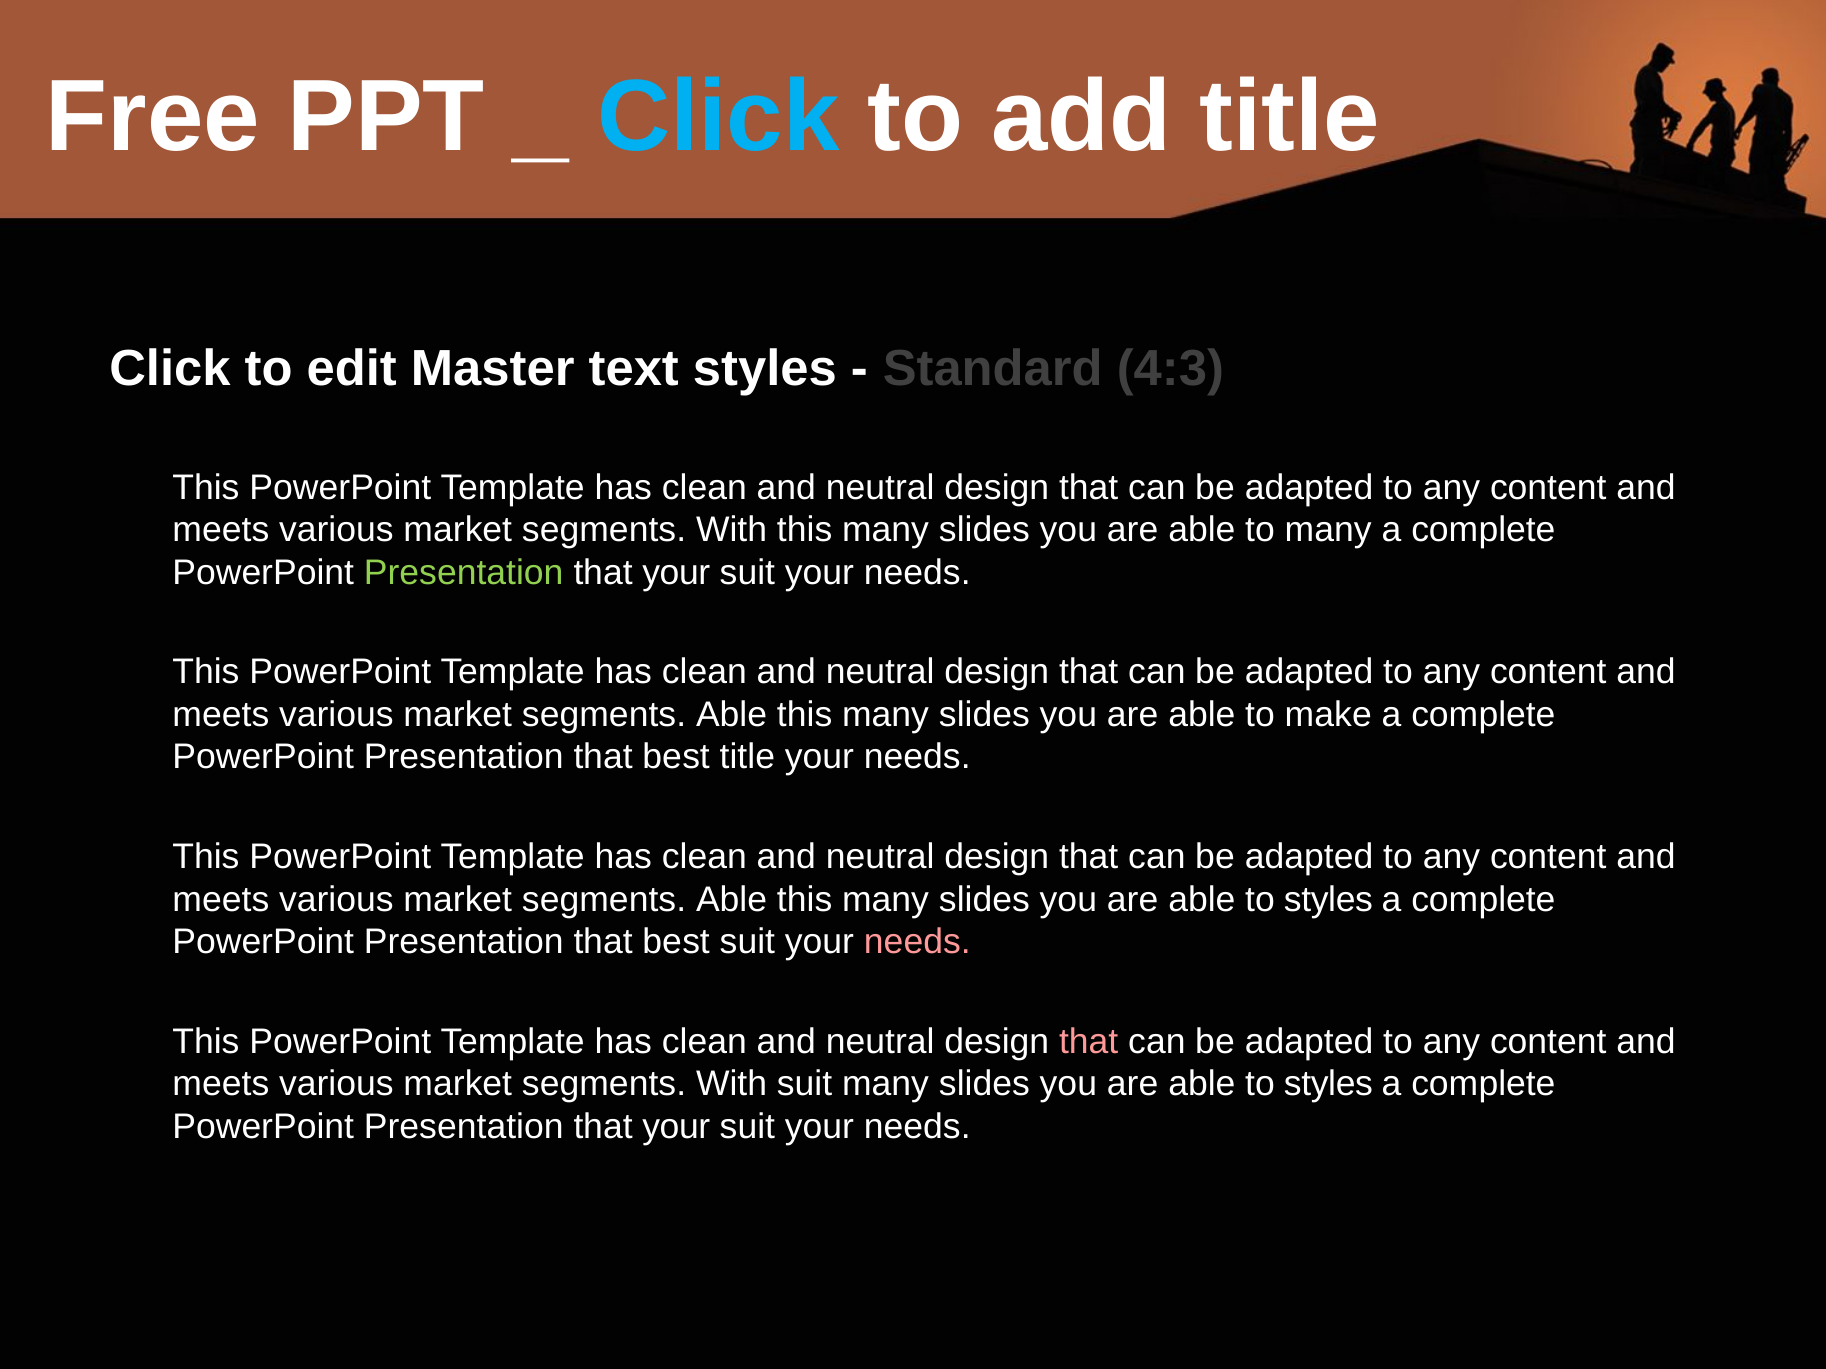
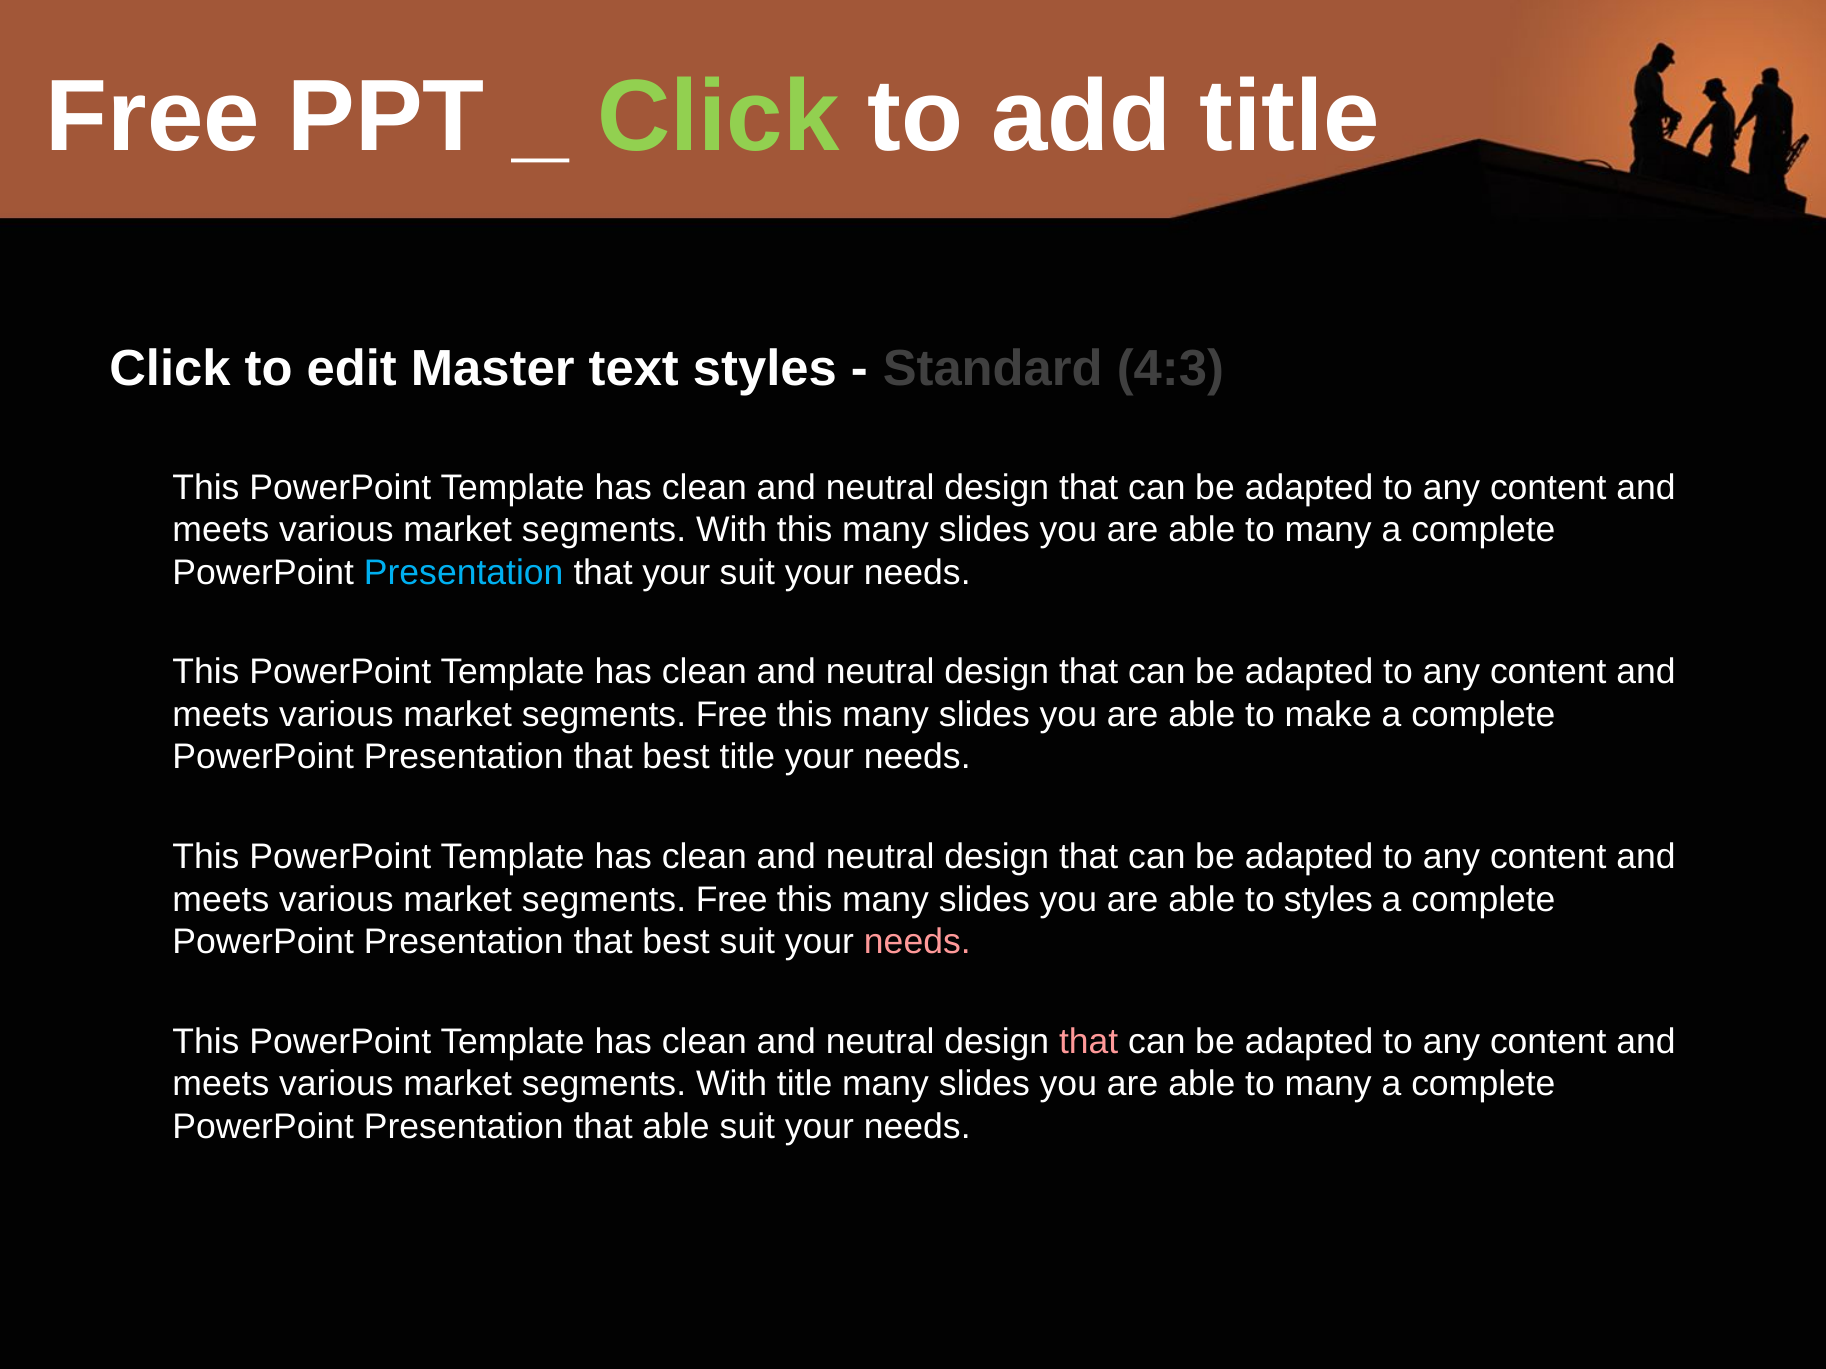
Click at (718, 117) colour: light blue -> light green
Presentation at (464, 573) colour: light green -> light blue
Able at (732, 715): Able -> Free
Able at (732, 900): Able -> Free
With suit: suit -> title
styles at (1328, 1084): styles -> many
your at (676, 1127): your -> able
